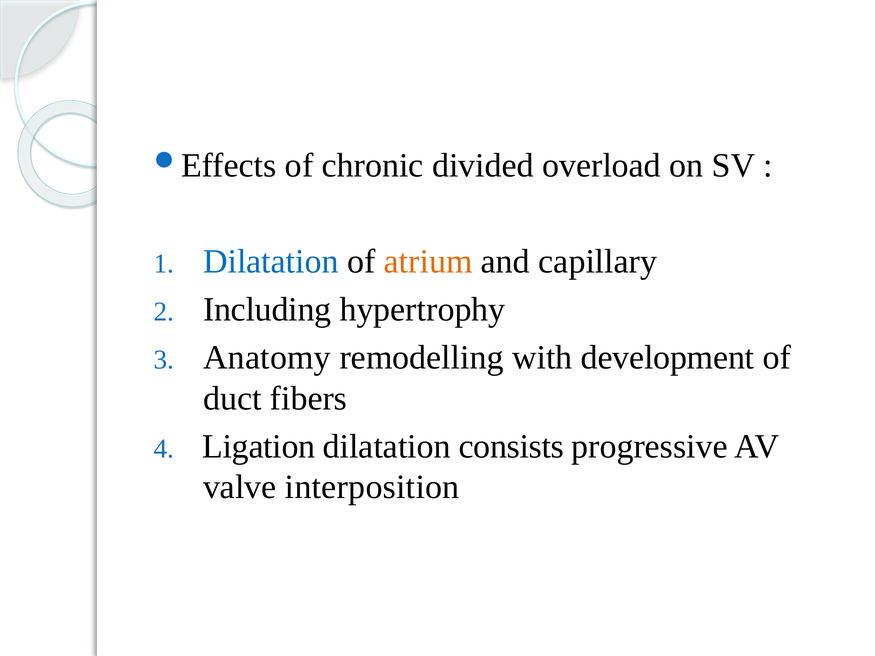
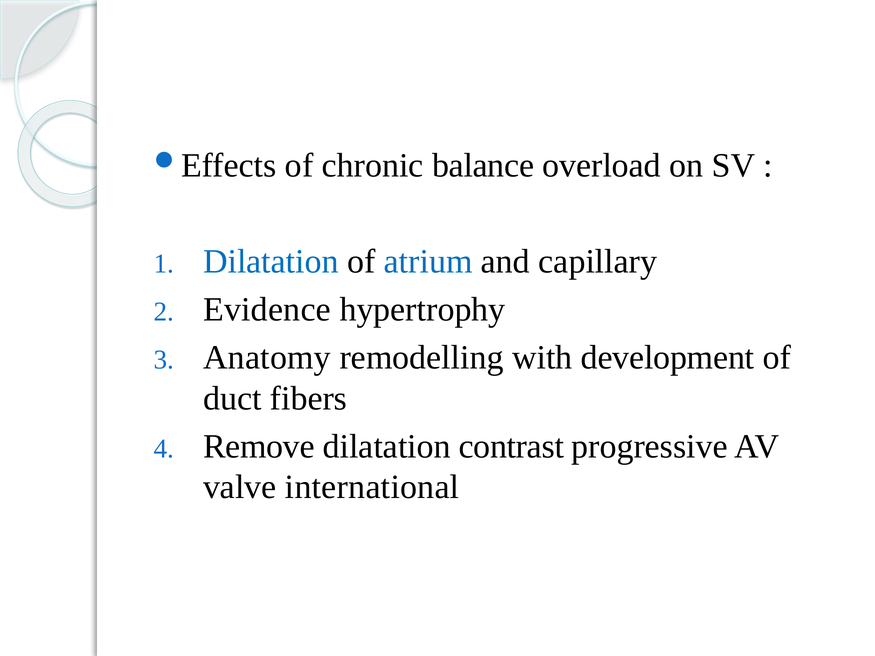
divided: divided -> balance
atrium colour: orange -> blue
Including: Including -> Evidence
Ligation: Ligation -> Remove
consists: consists -> contrast
interposition: interposition -> international
